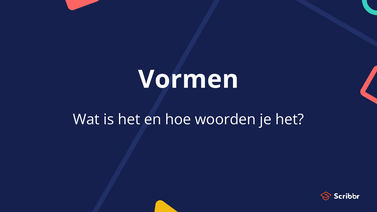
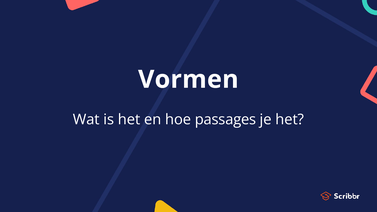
woorden: woorden -> passages
